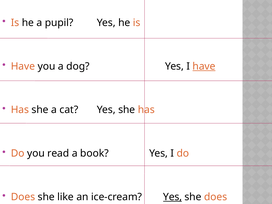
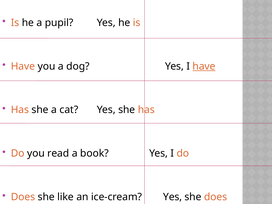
Yes at (173, 197) underline: present -> none
